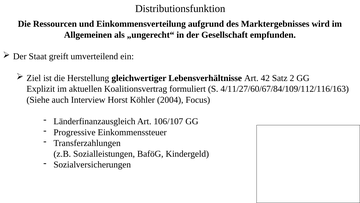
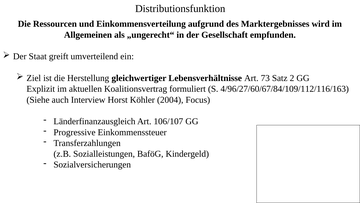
42: 42 -> 73
4/11/27/60/67/84/109/112/116/163: 4/11/27/60/67/84/109/112/116/163 -> 4/96/27/60/67/84/109/112/116/163
